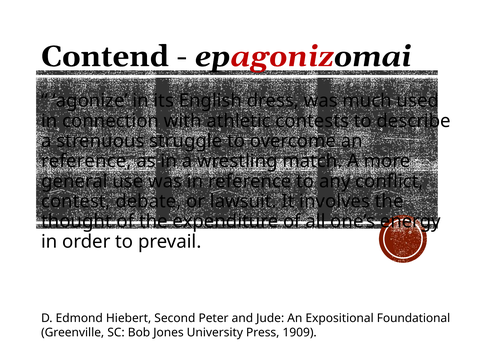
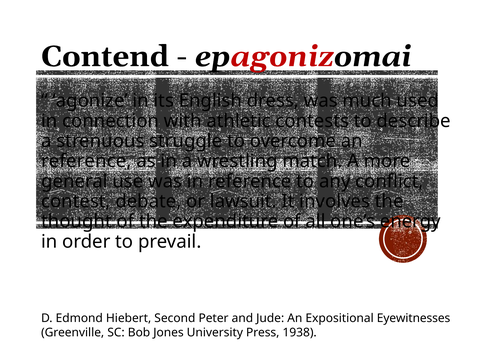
Foundational: Foundational -> Eyewitnesses
1909: 1909 -> 1938
